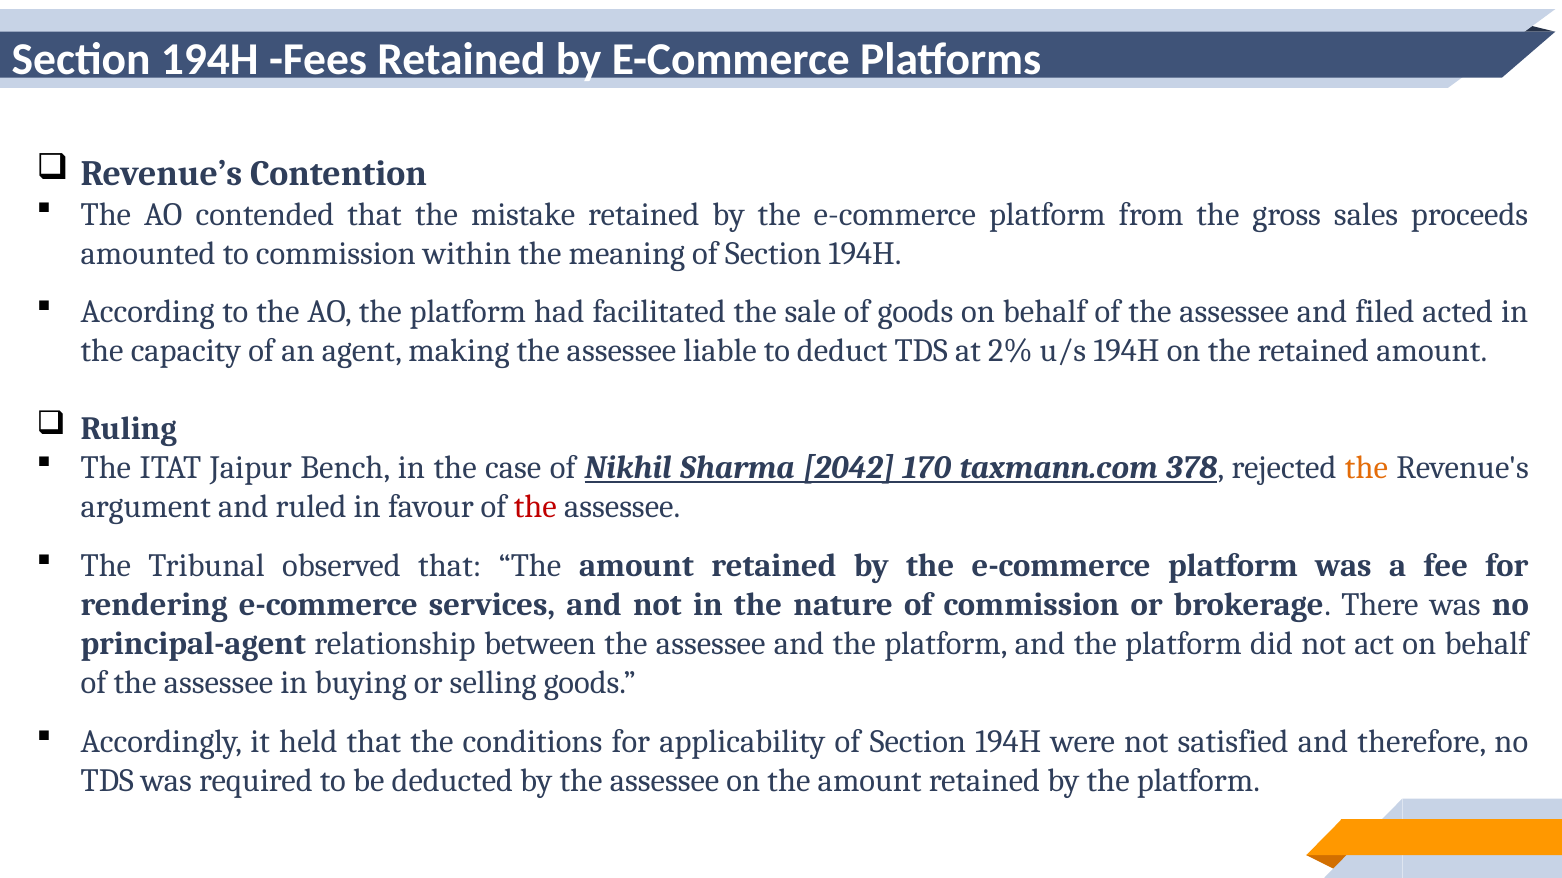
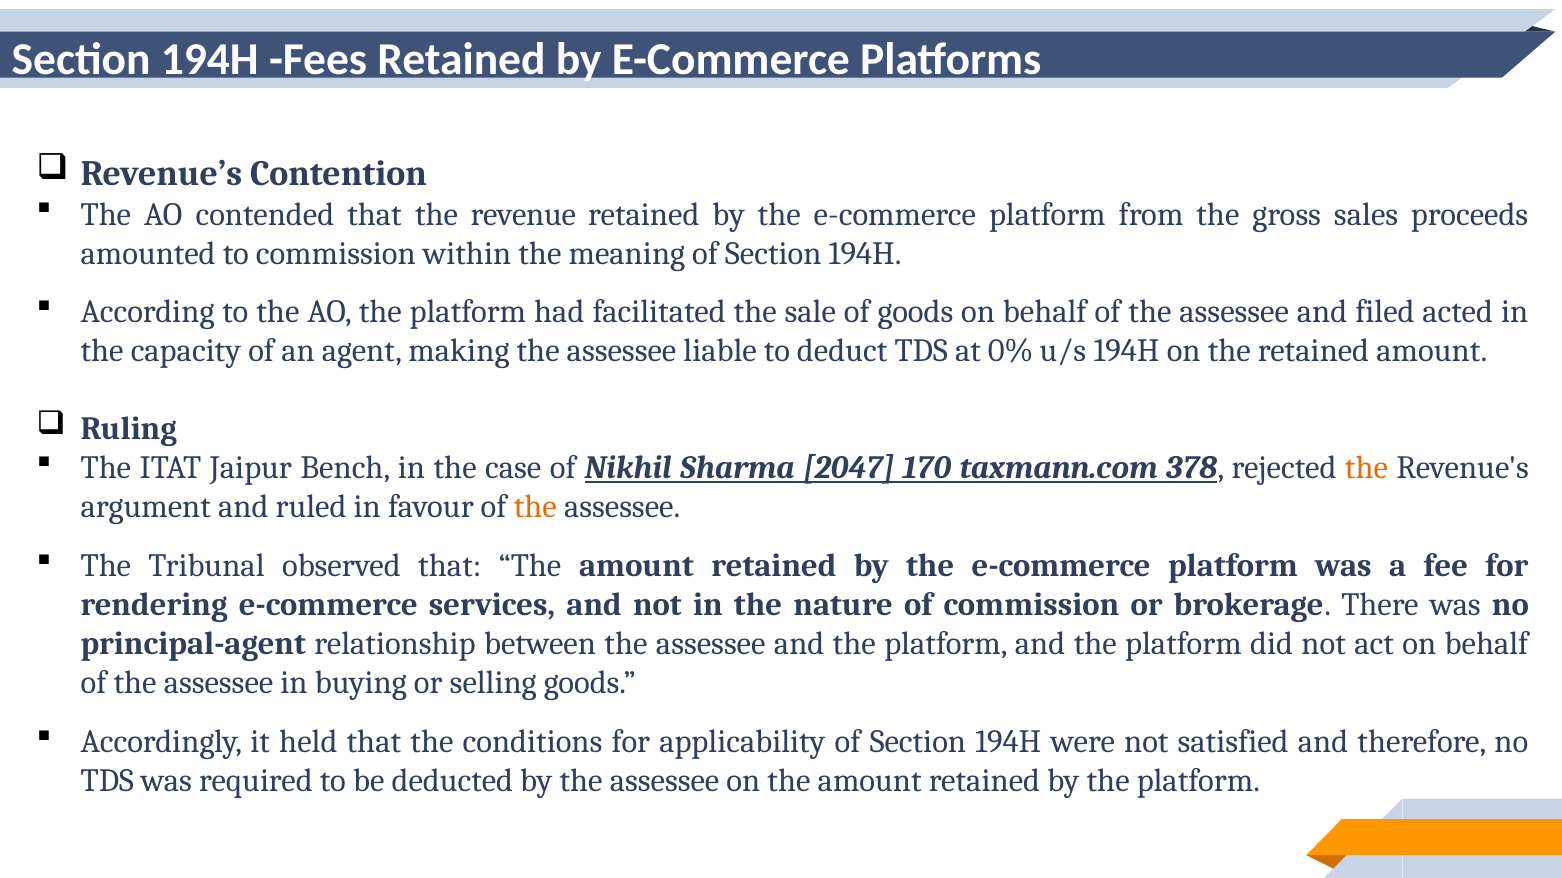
mistake: mistake -> revenue
2%: 2% -> 0%
2042: 2042 -> 2047
the at (535, 508) colour: red -> orange
